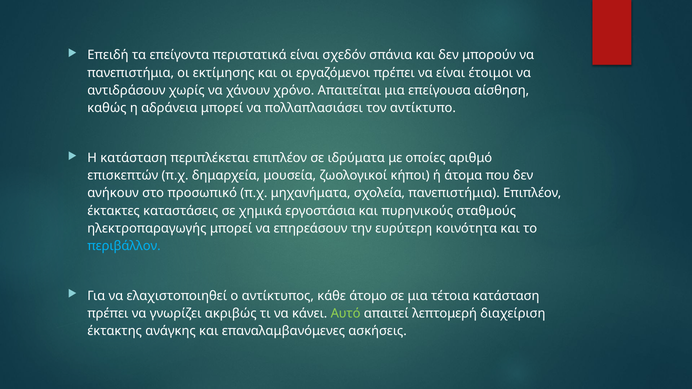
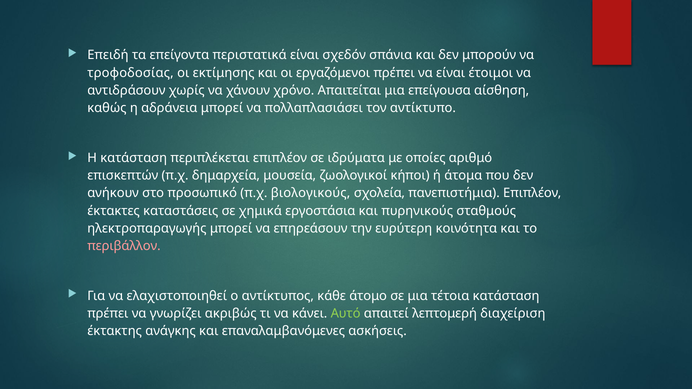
πανεπιστήμια at (131, 73): πανεπιστήμια -> τροφοδοσίας
μηχανήματα: μηχανήματα -> βιολογικούς
περιβάλλον colour: light blue -> pink
